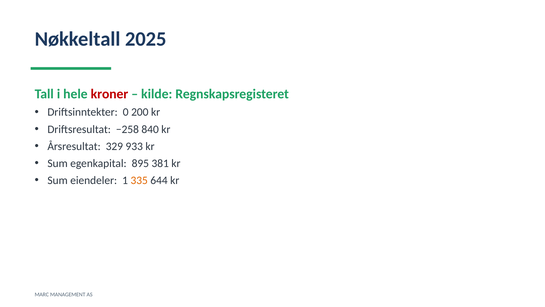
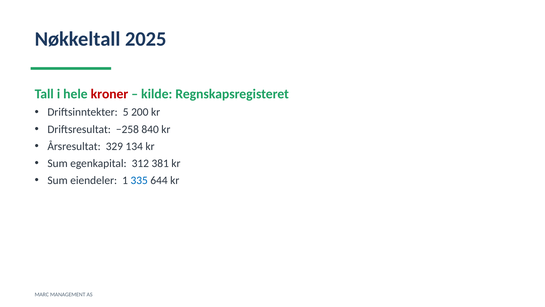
0: 0 -> 5
933: 933 -> 134
895: 895 -> 312
335 colour: orange -> blue
